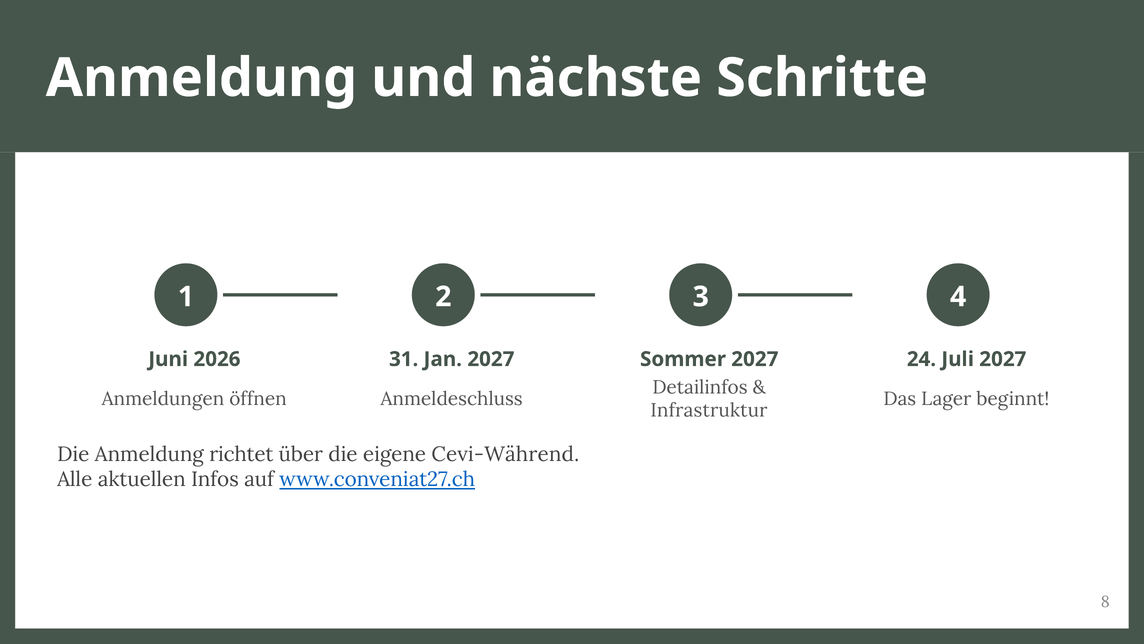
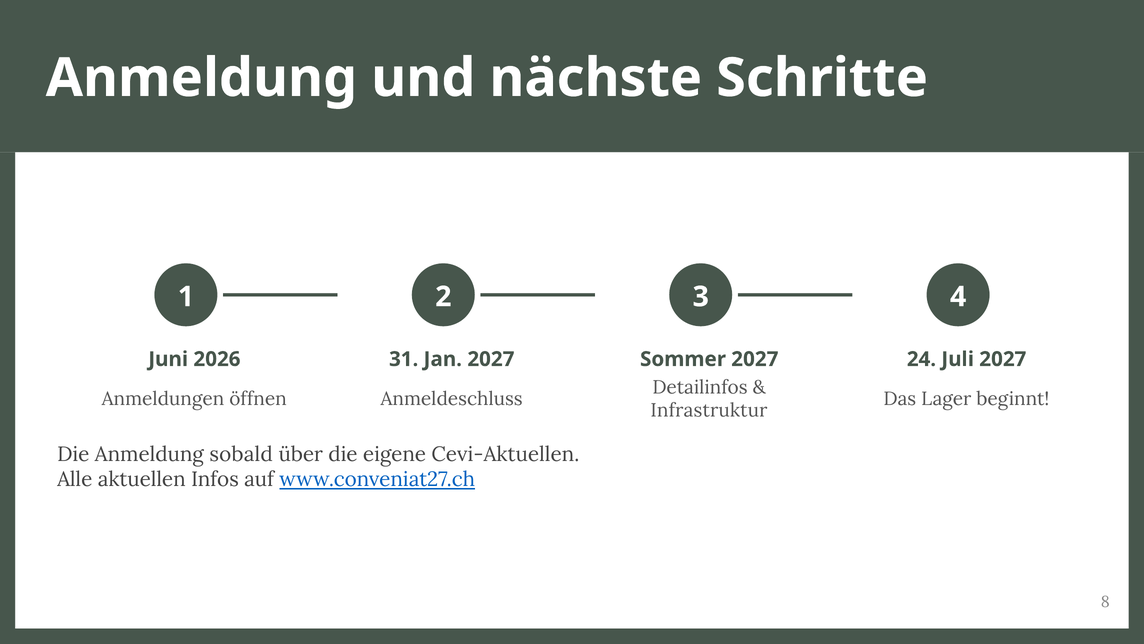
richtet: richtet -> sobald
Cevi-Während: Cevi-Während -> Cevi-Aktuellen
